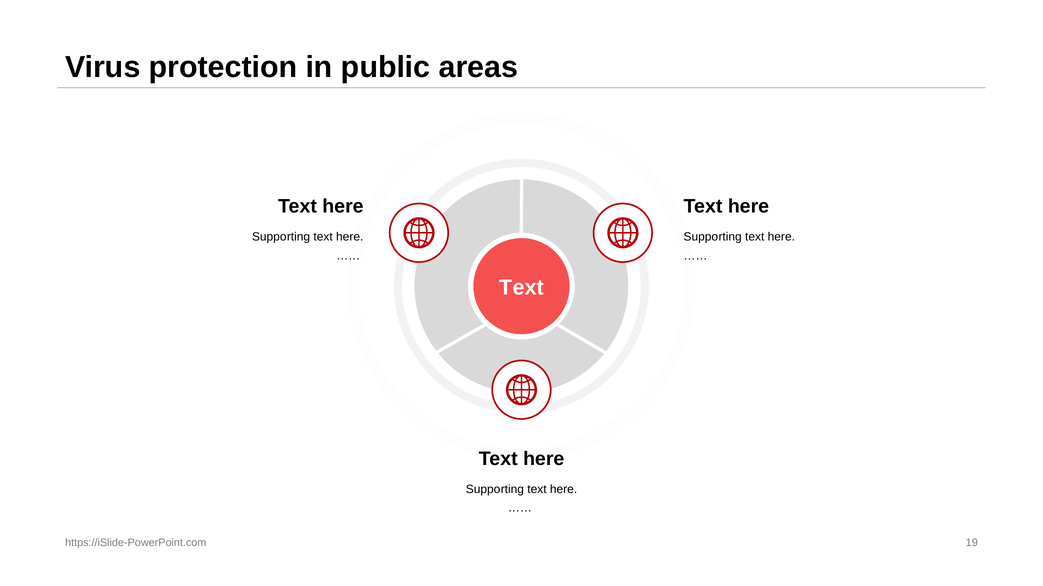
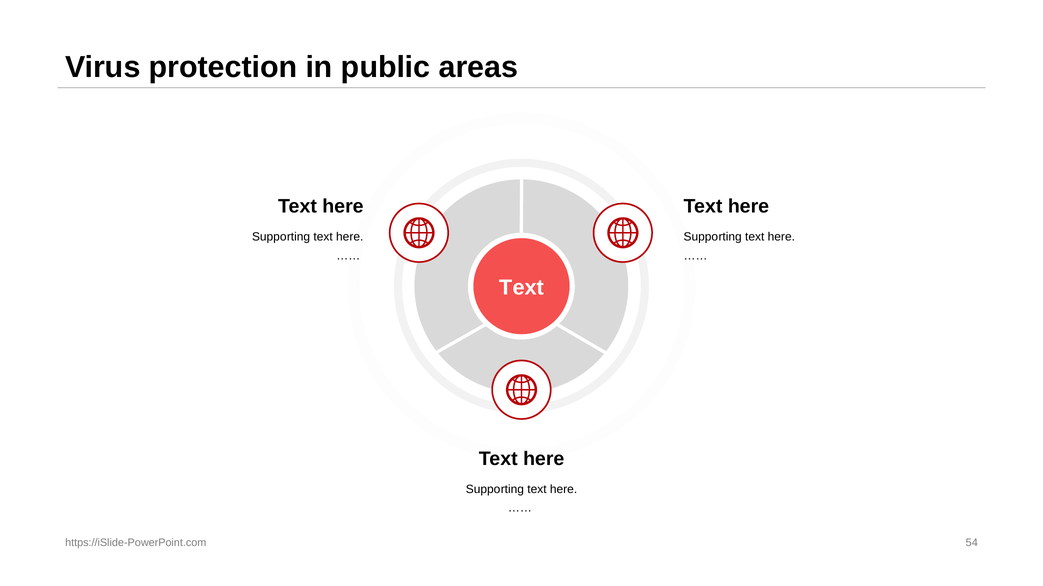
19: 19 -> 54
